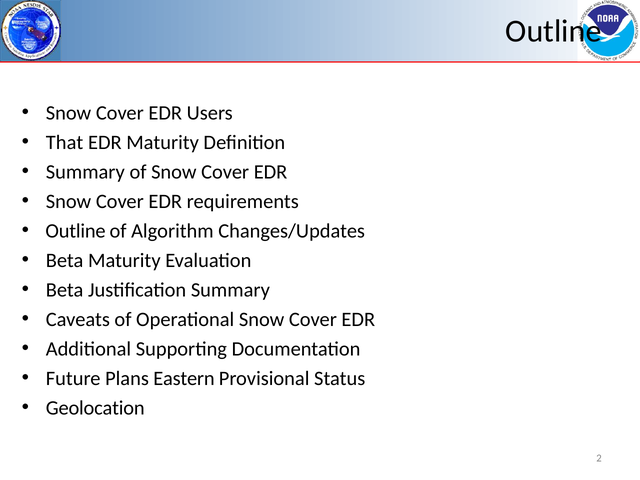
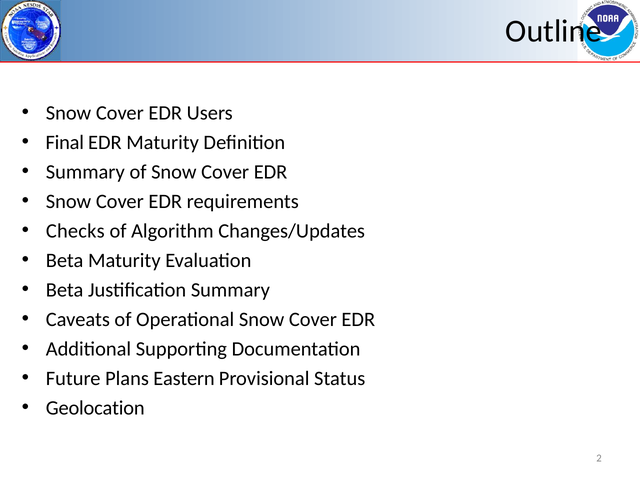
That: That -> Final
Outline at (76, 231): Outline -> Checks
